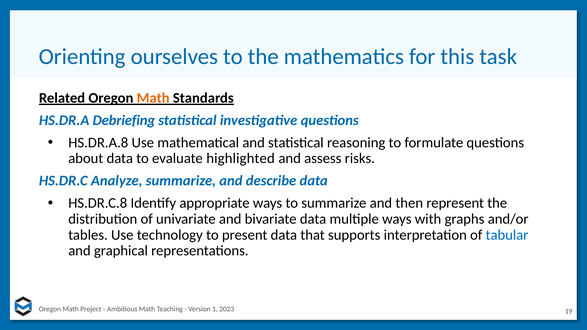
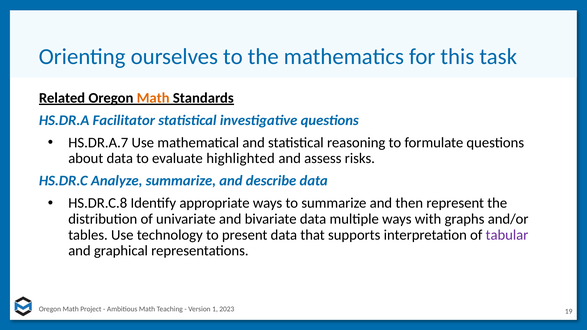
Debriefing: Debriefing -> Facilitator
HS.DR.A.8: HS.DR.A.8 -> HS.DR.A.7
tabular colour: blue -> purple
